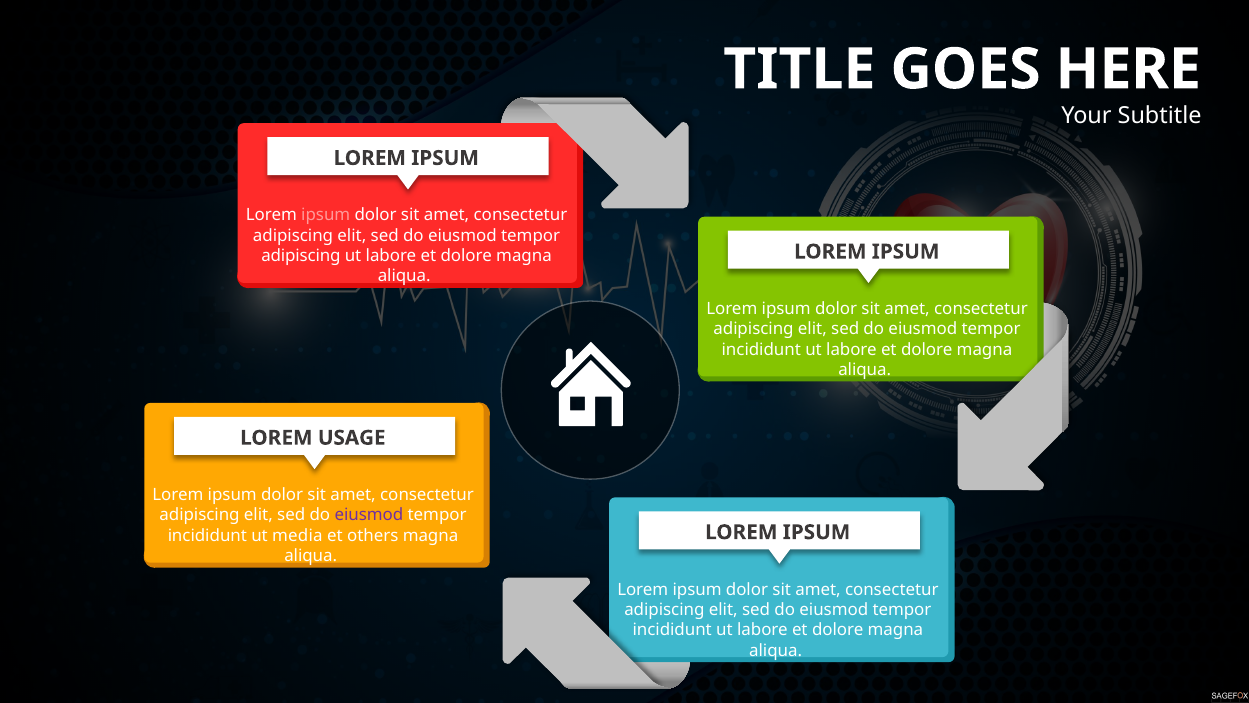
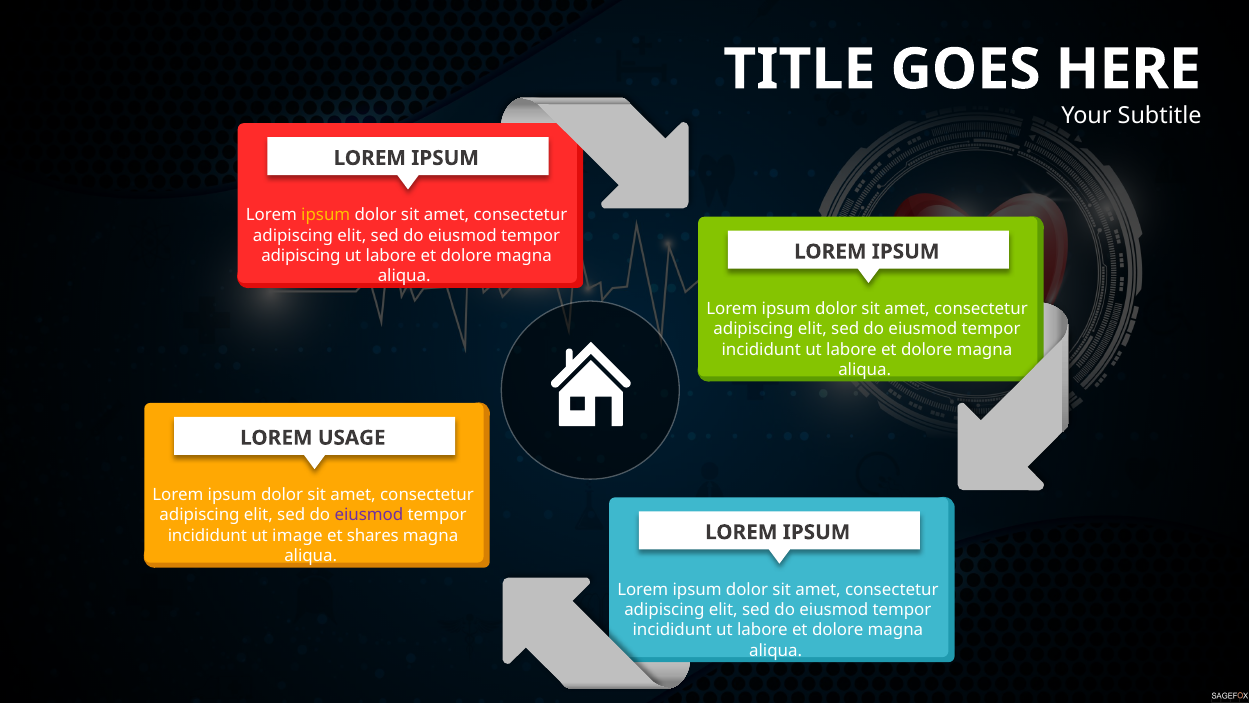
ipsum at (326, 215) colour: pink -> yellow
media: media -> image
others: others -> shares
